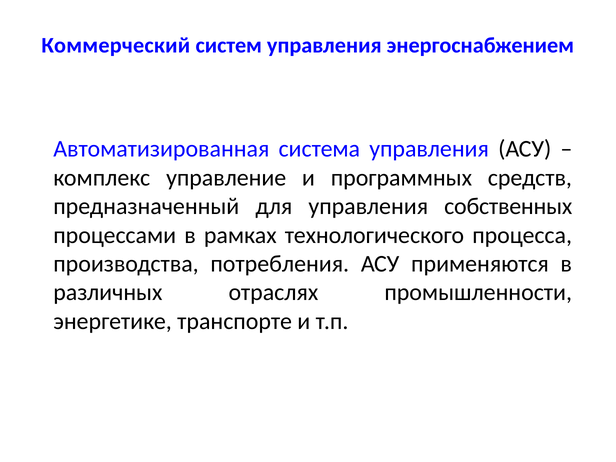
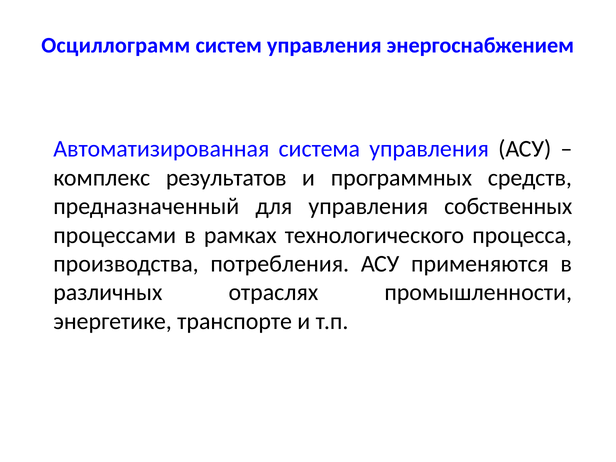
Коммерческий: Коммерческий -> Осциллограмм
управление: управление -> результатов
